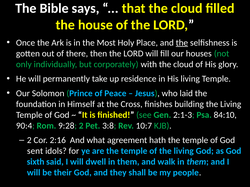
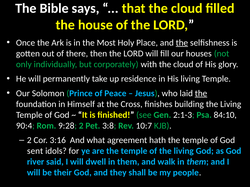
the at (201, 94) underline: none -> present
2:16: 2:16 -> 3:16
sixth: sixth -> river
